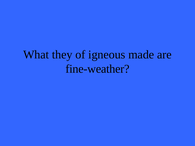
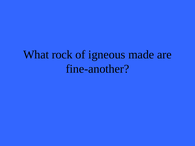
they: they -> rock
fine-weather: fine-weather -> fine-another
